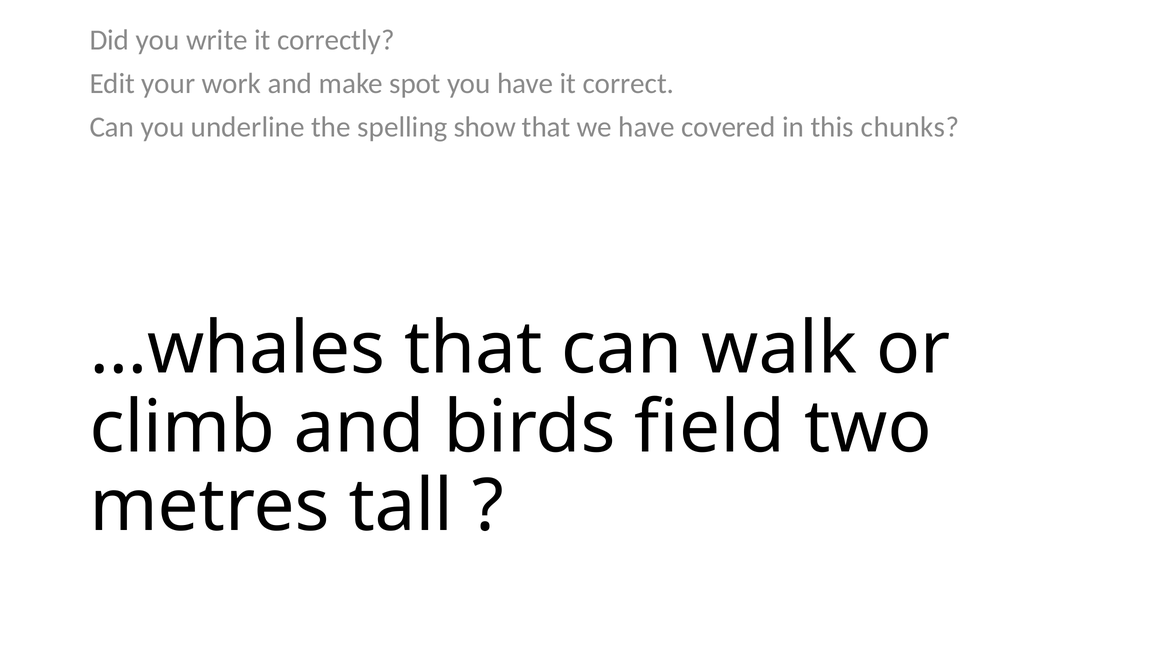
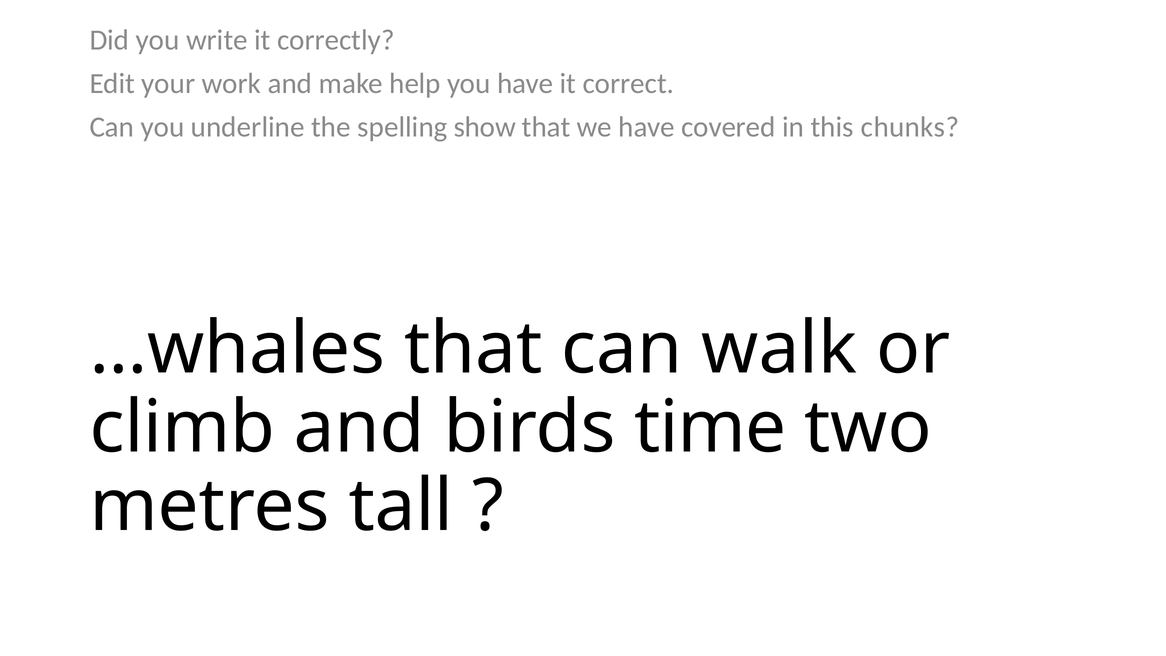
spot: spot -> help
field: field -> time
